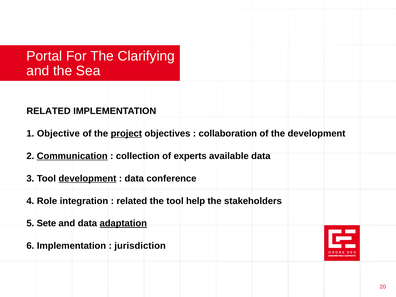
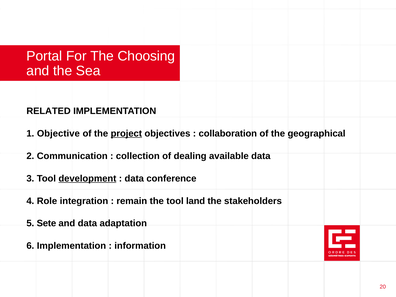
Clarifying: Clarifying -> Choosing
the development: development -> geographical
Communication underline: present -> none
experts: experts -> dealing
related at (132, 201): related -> remain
help: help -> land
adaptation underline: present -> none
jurisdiction: jurisdiction -> information
